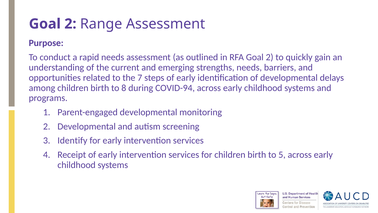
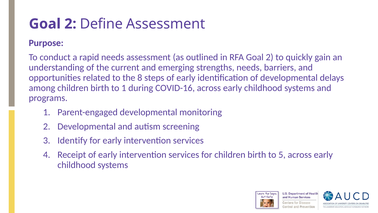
Range: Range -> Define
7: 7 -> 8
to 8: 8 -> 1
COVID-94: COVID-94 -> COVID-16
